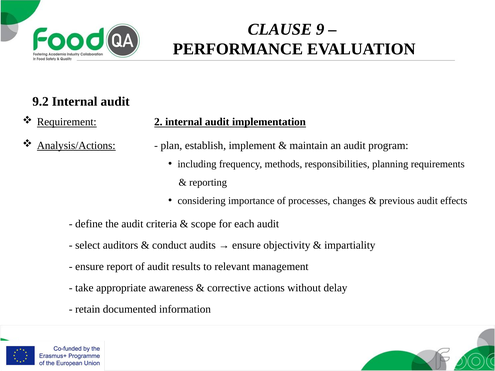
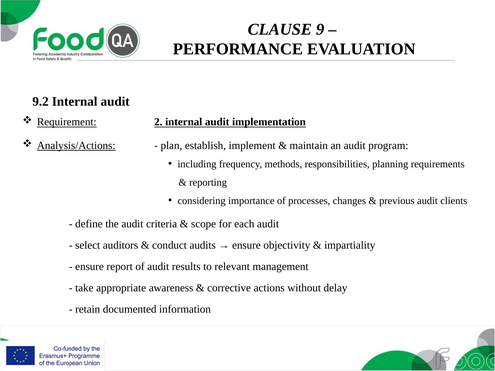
effects: effects -> clients
